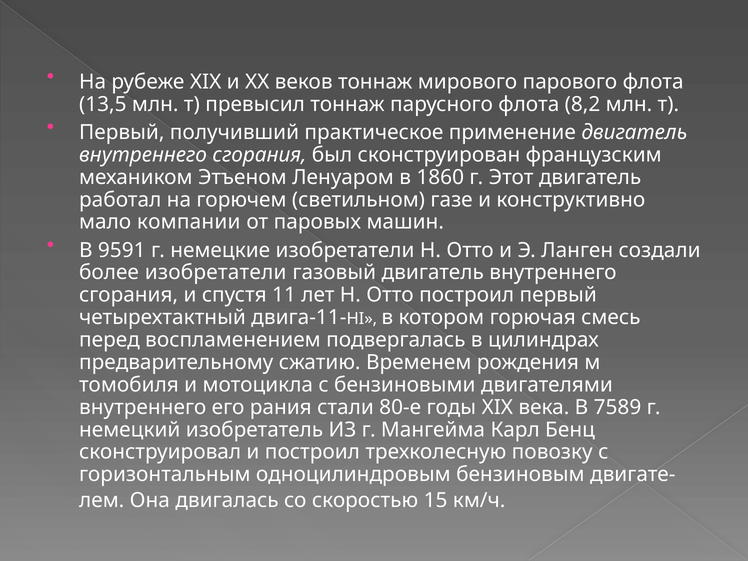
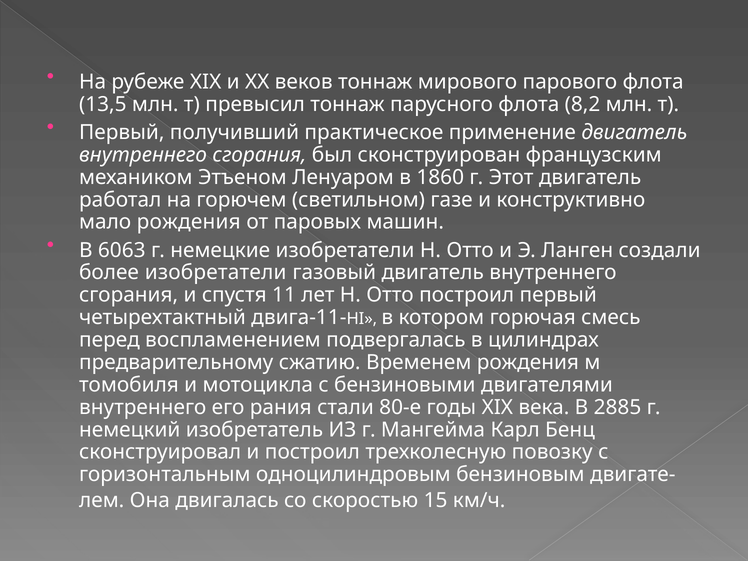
мало компании: компании -> рождения
9591: 9591 -> 6063
7589: 7589 -> 2885
